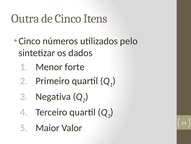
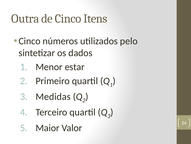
forte: forte -> estar
Negativa: Negativa -> Medidas
